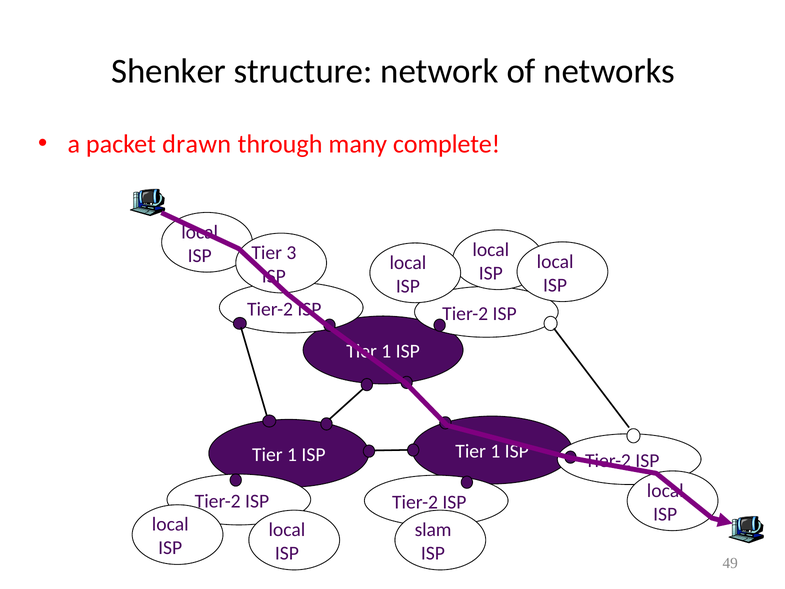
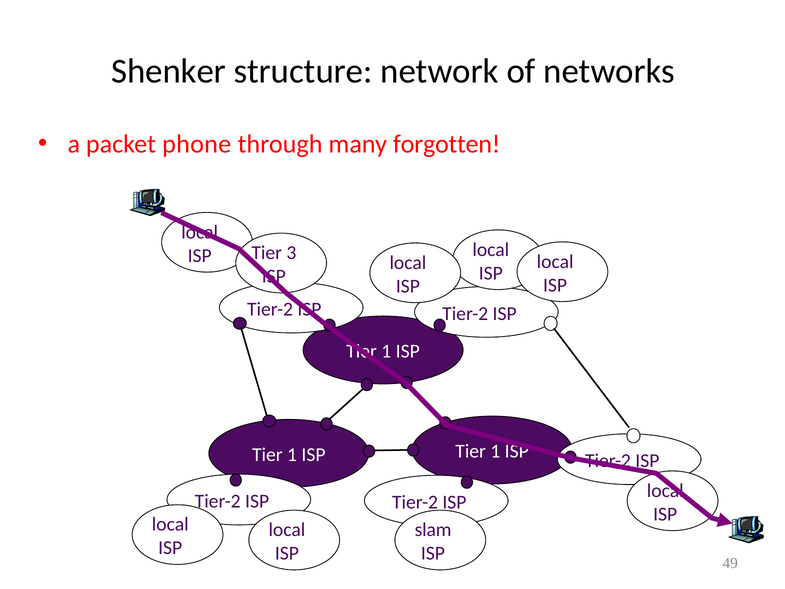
drawn: drawn -> phone
complete: complete -> forgotten
